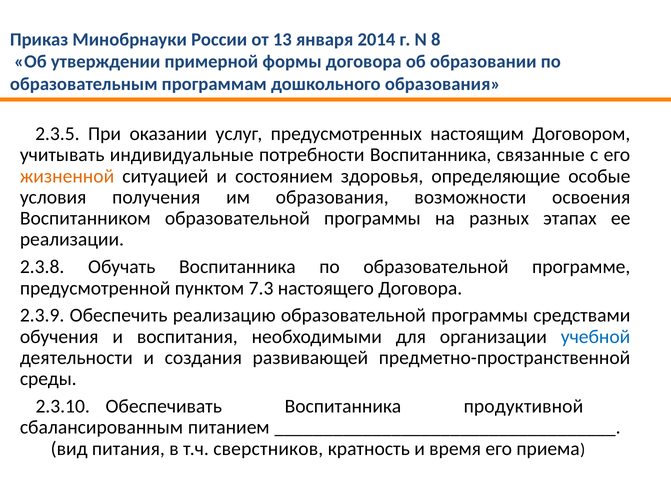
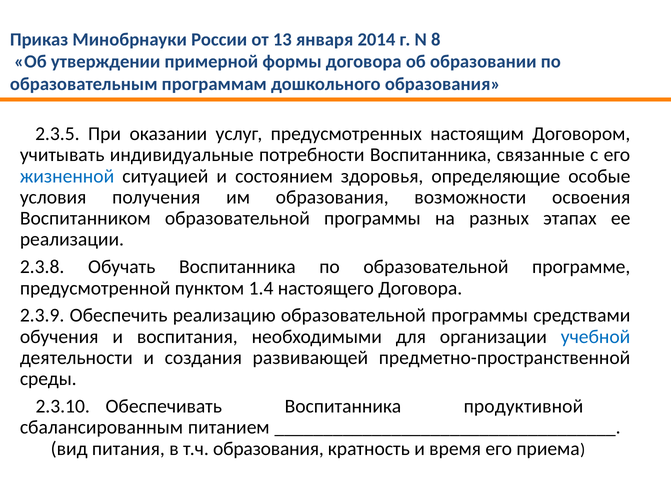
жизненной colour: orange -> blue
7.3: 7.3 -> 1.4
т.ч сверстников: сверстников -> образования
